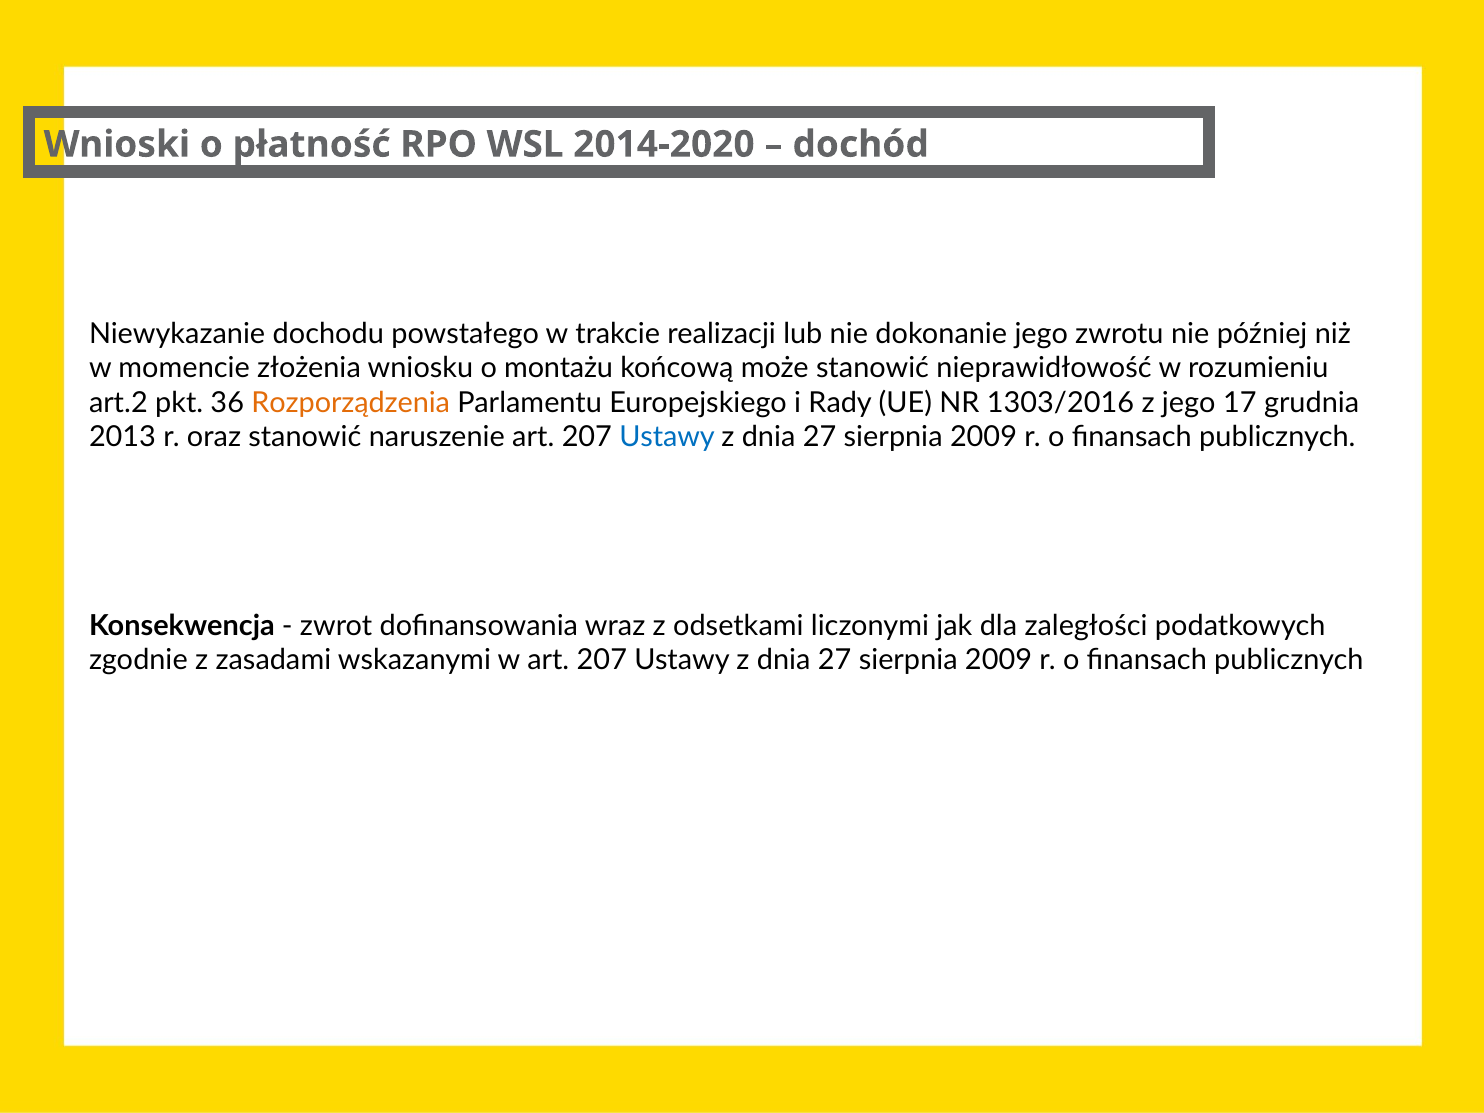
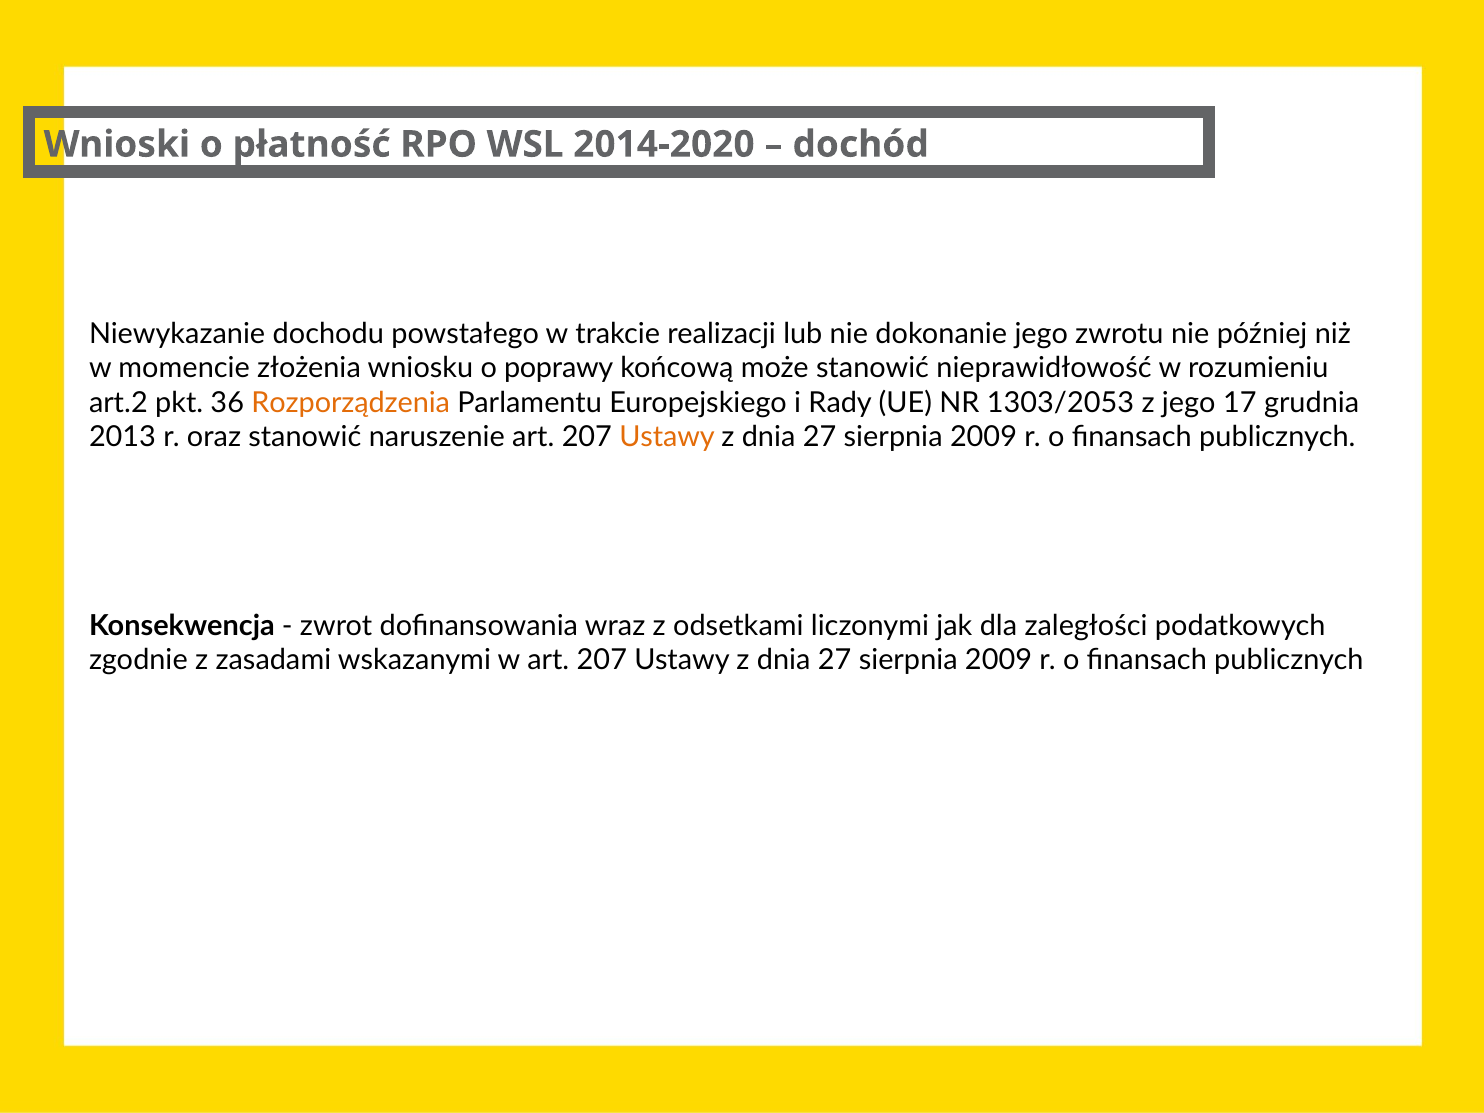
montażu: montażu -> poprawy
1303/2016: 1303/2016 -> 1303/2053
Ustawy at (667, 437) colour: blue -> orange
